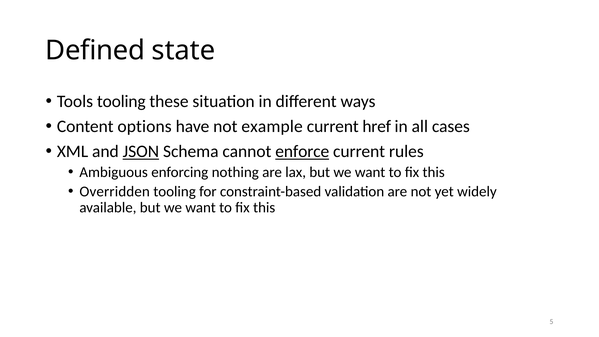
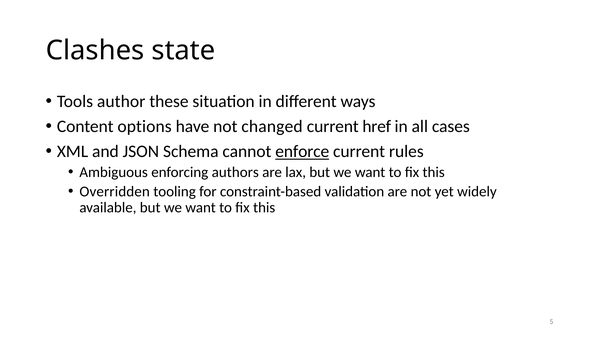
Defined: Defined -> Clashes
Tools tooling: tooling -> author
example: example -> changed
JSON underline: present -> none
nothing: nothing -> authors
